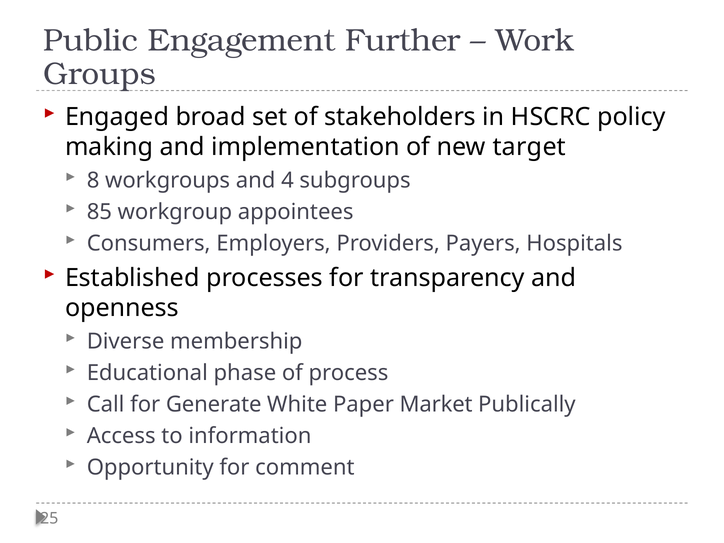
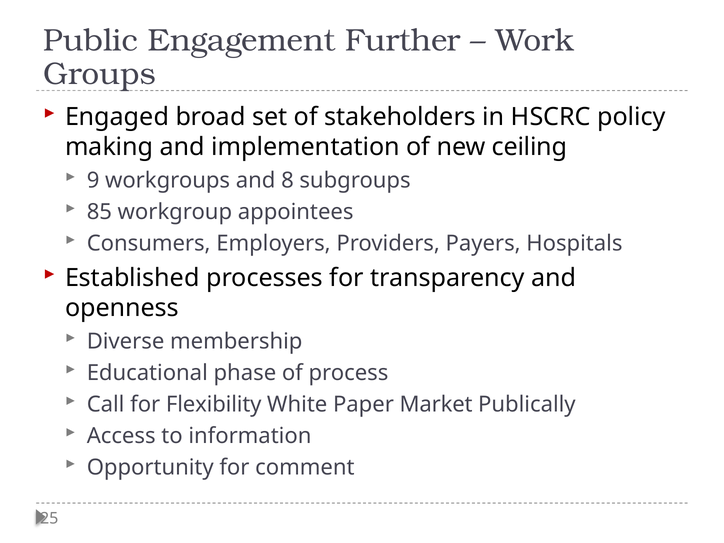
target: target -> ceiling
8: 8 -> 9
4: 4 -> 8
Generate: Generate -> Flexibility
